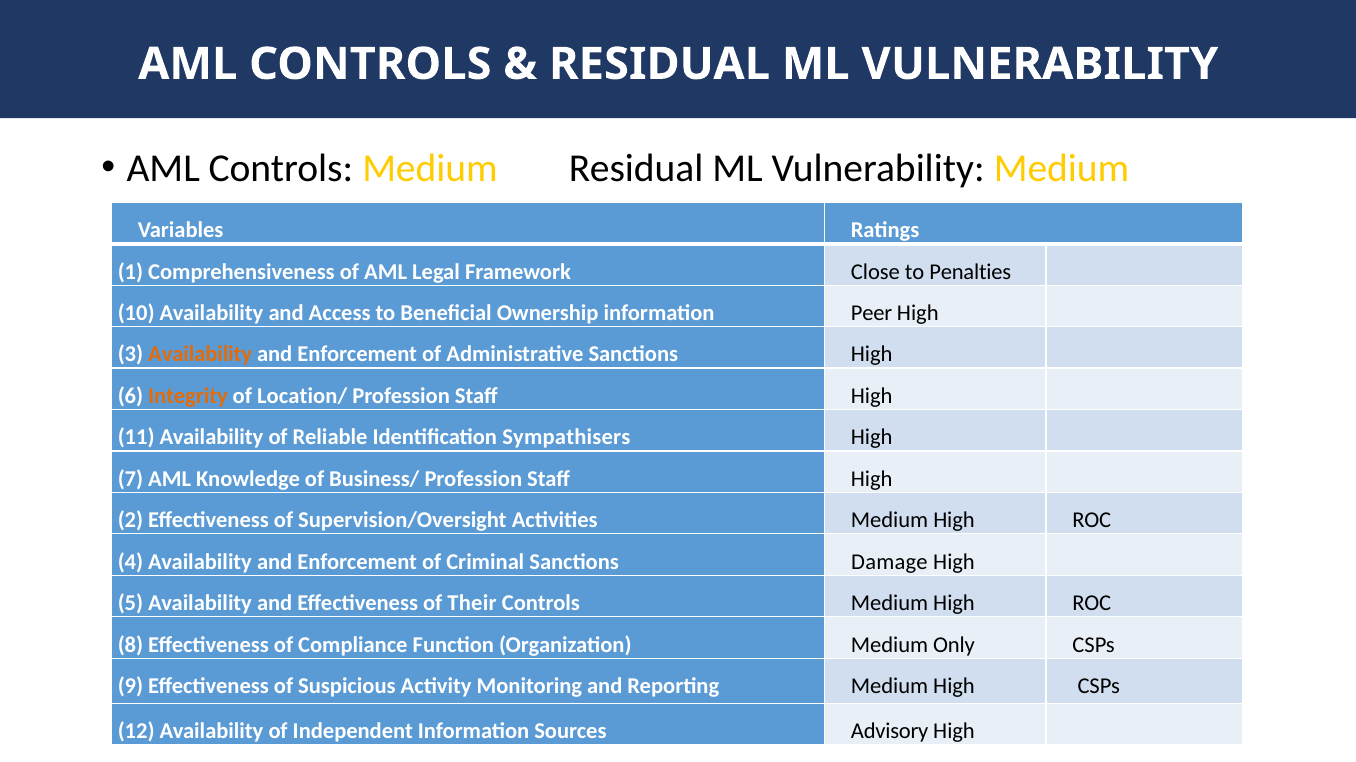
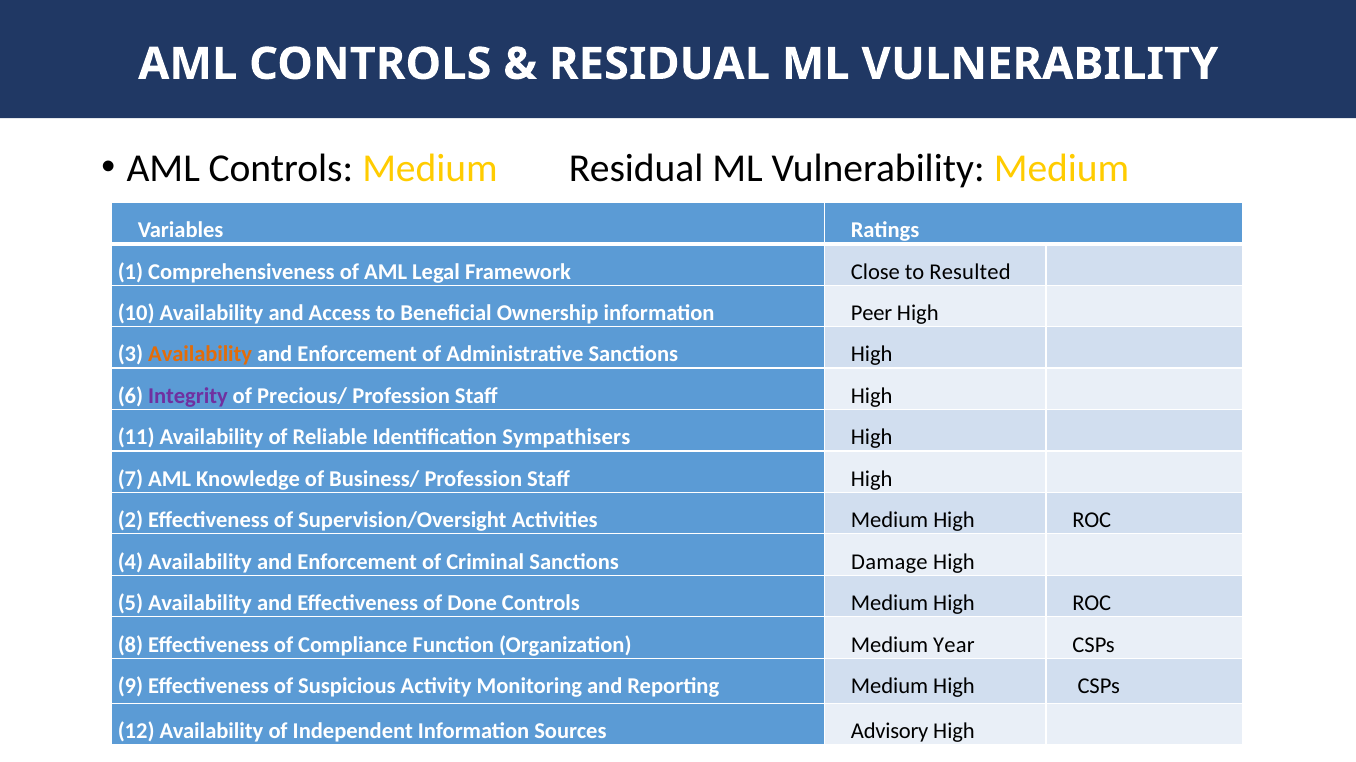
Penalties: Penalties -> Resulted
Integrity colour: orange -> purple
Location/: Location/ -> Precious/
Their: Their -> Done
Only: Only -> Year
